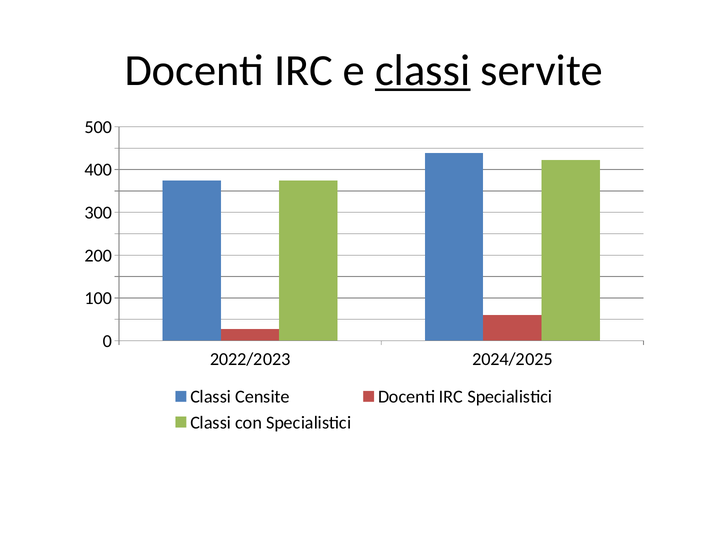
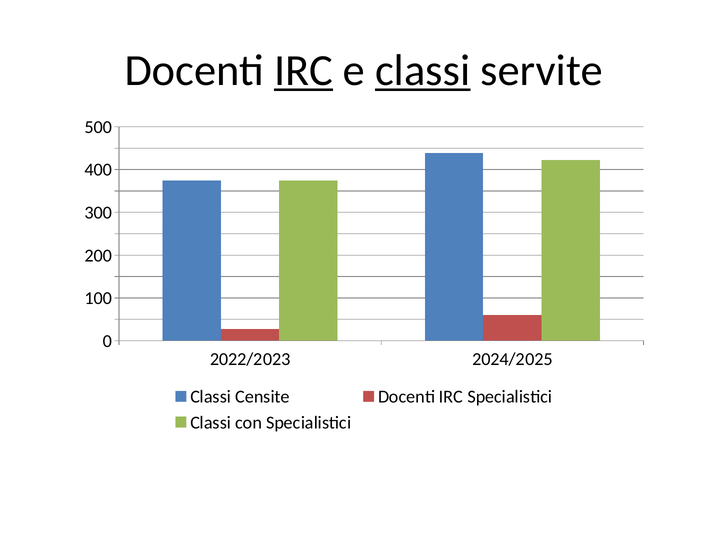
IRC at (303, 70) underline: none -> present
